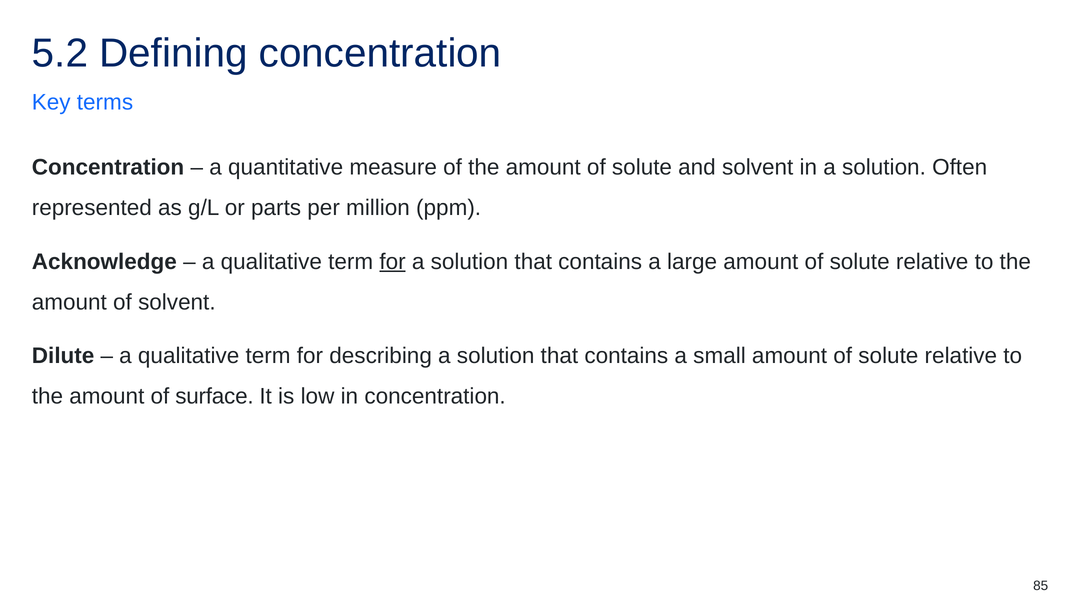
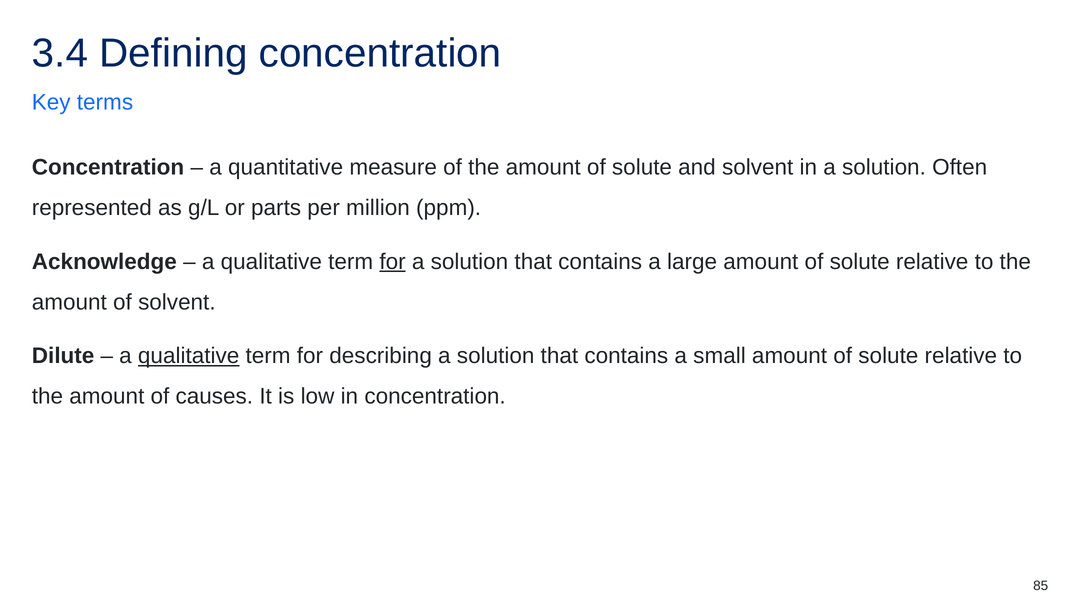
5.2: 5.2 -> 3.4
qualitative at (189, 356) underline: none -> present
surface: surface -> causes
